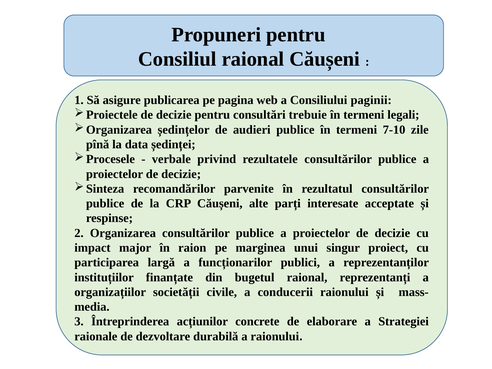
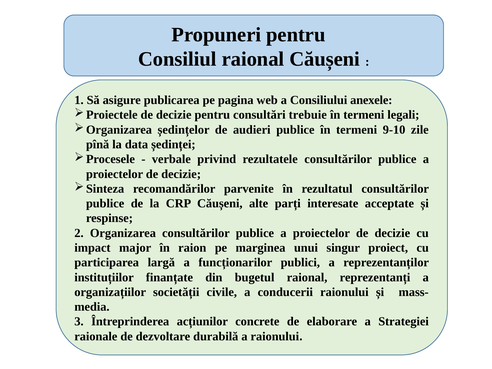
paginii: paginii -> anexele
7-10: 7-10 -> 9-10
